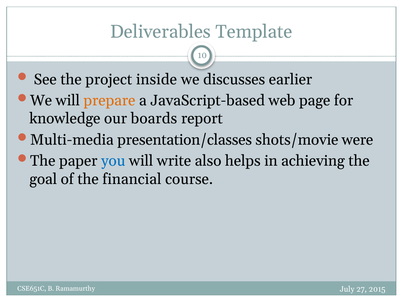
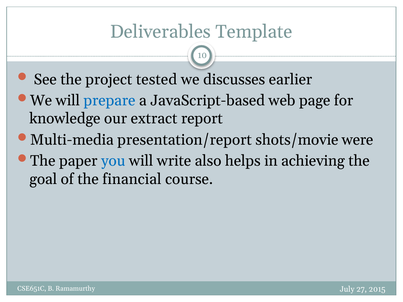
inside: inside -> tested
prepare colour: orange -> blue
boards: boards -> extract
presentation/classes: presentation/classes -> presentation/report
